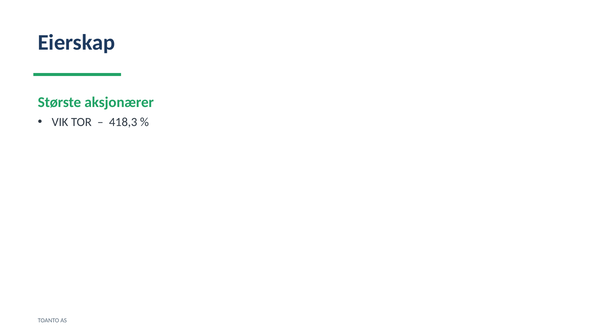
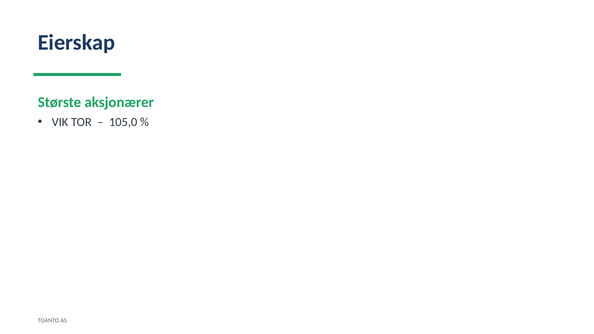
418,3: 418,3 -> 105,0
